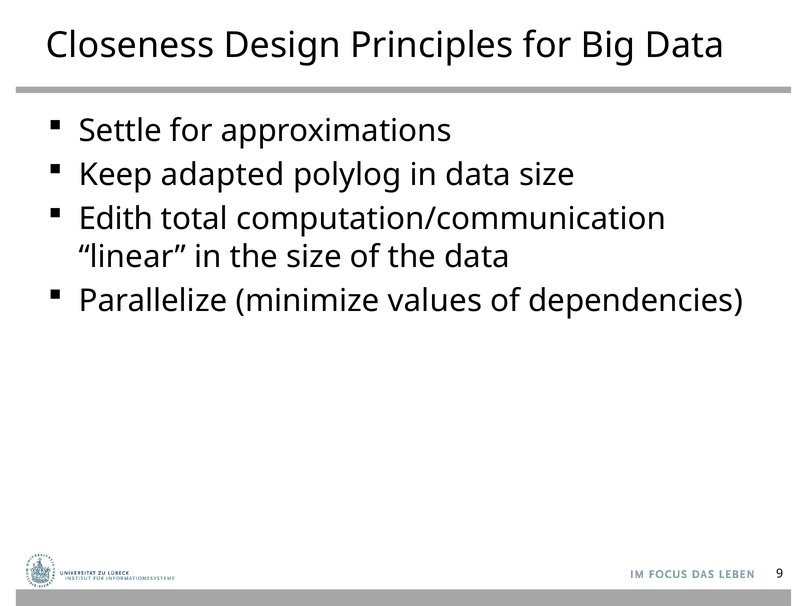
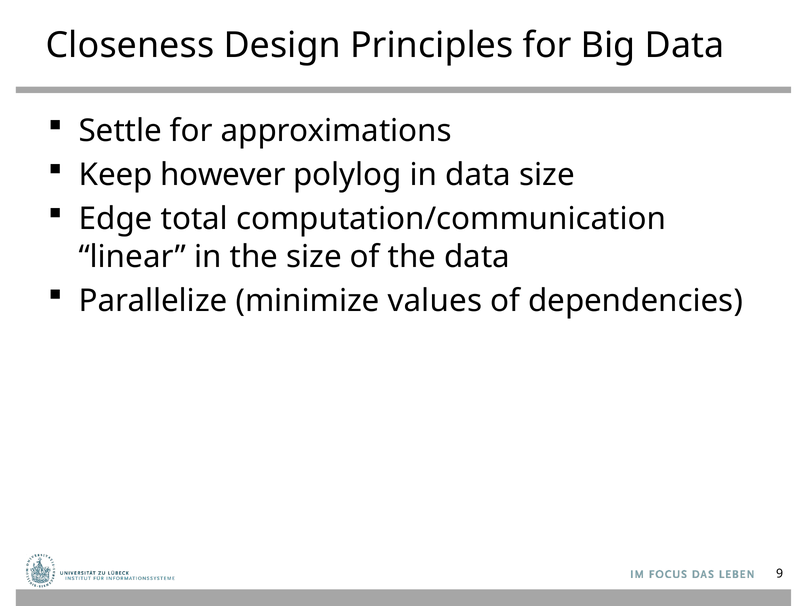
adapted: adapted -> however
Edith: Edith -> Edge
